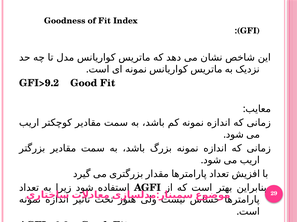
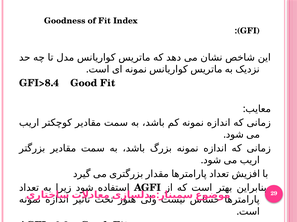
GFI>9.2: GFI>9.2 -> GFI>8.4
